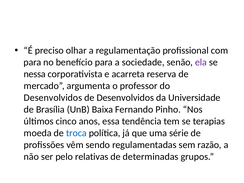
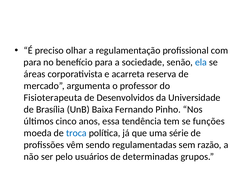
ela colour: purple -> blue
nessa: nessa -> áreas
Desenvolvidos at (53, 98): Desenvolvidos -> Fisioterapeuta
terapias: terapias -> funções
relativas: relativas -> usuários
